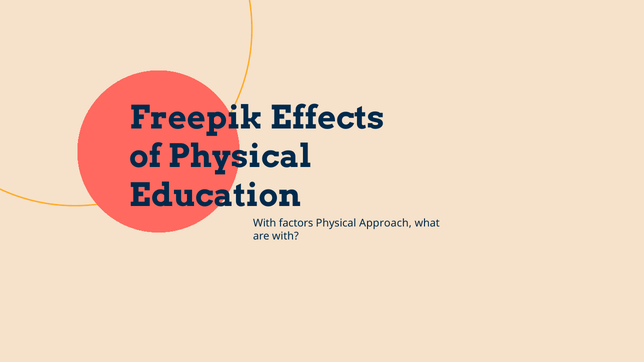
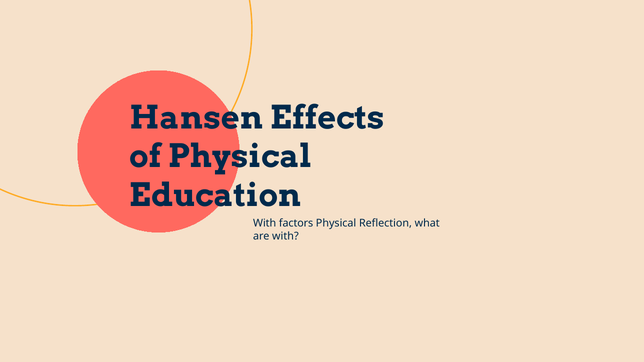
Freepik: Freepik -> Hansen
Approach: Approach -> Reflection
